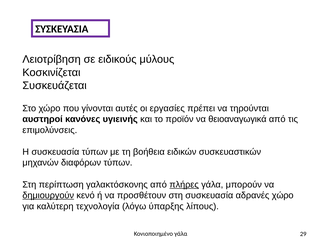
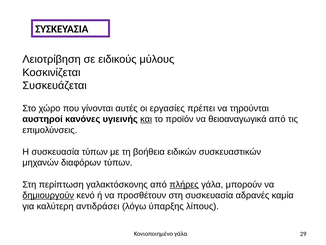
και underline: none -> present
αδρανές χώρο: χώρο -> καμία
τεχνολογία: τεχνολογία -> αντιδράσει
